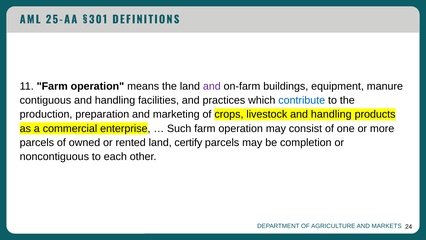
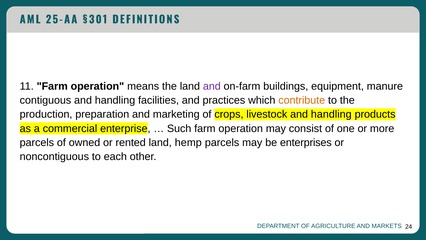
contribute colour: blue -> orange
certify: certify -> hemp
completion: completion -> enterprises
